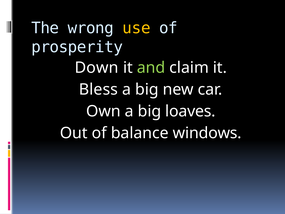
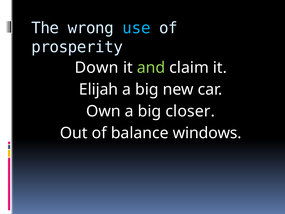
use colour: yellow -> light blue
Bless: Bless -> Elijah
loaves: loaves -> closer
